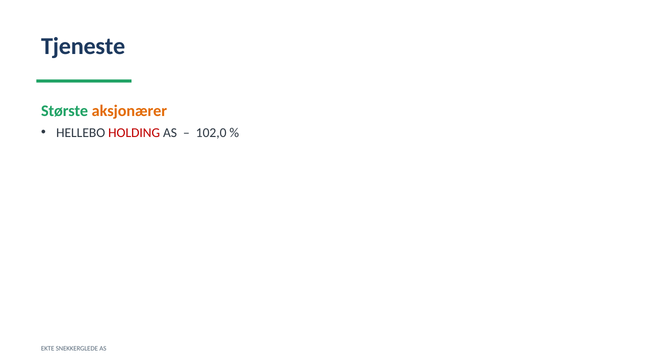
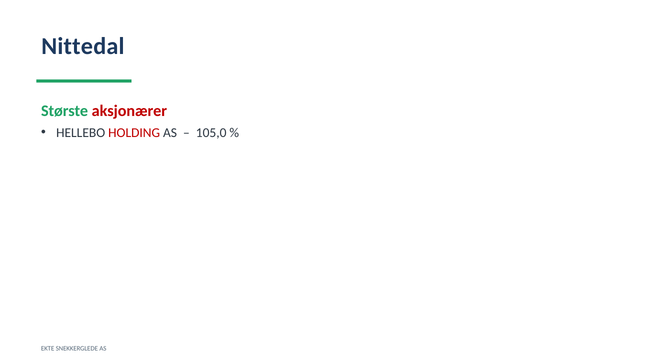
Tjeneste: Tjeneste -> Nittedal
aksjonærer colour: orange -> red
102,0: 102,0 -> 105,0
